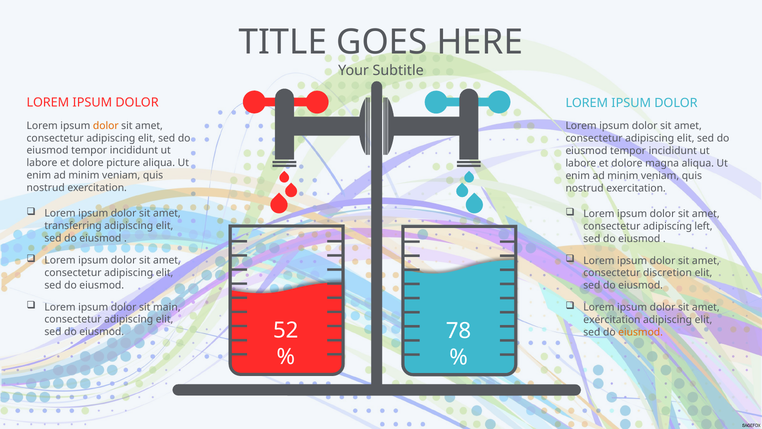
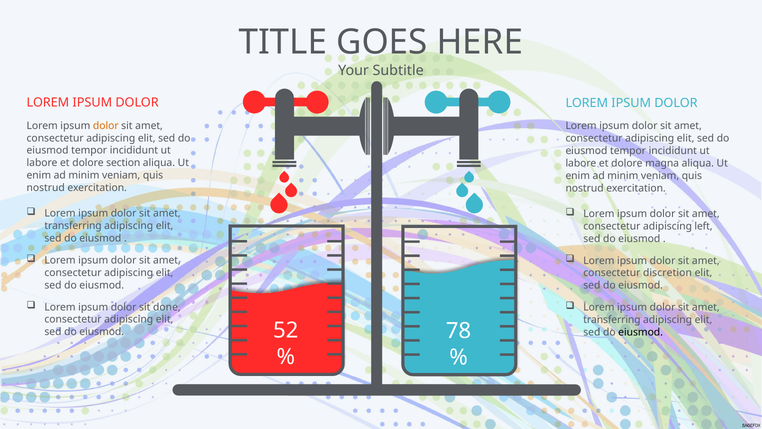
picture: picture -> section
main: main -> done
exercitation at (612, 320): exercitation -> transferring
eiusmod at (641, 332) colour: orange -> black
